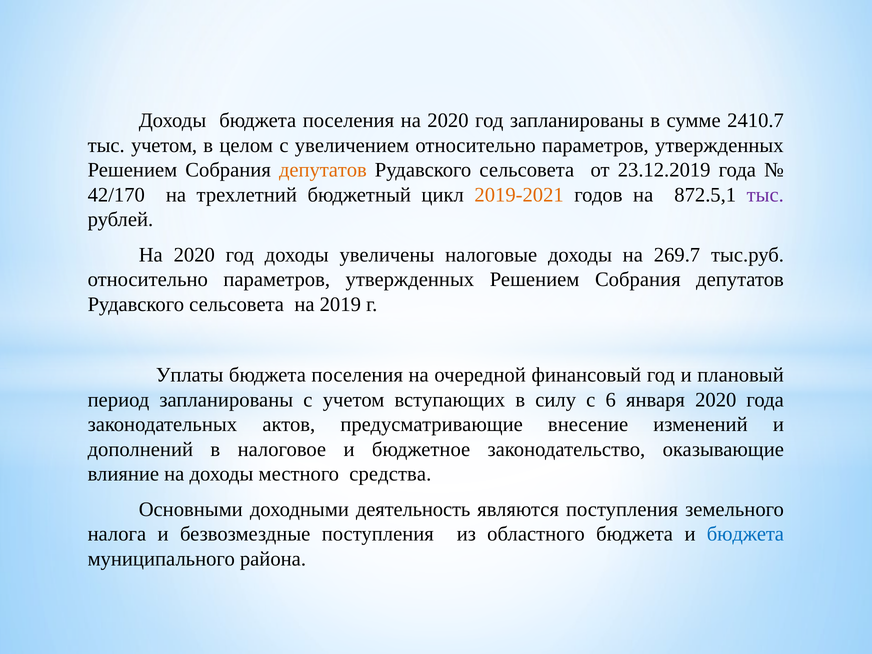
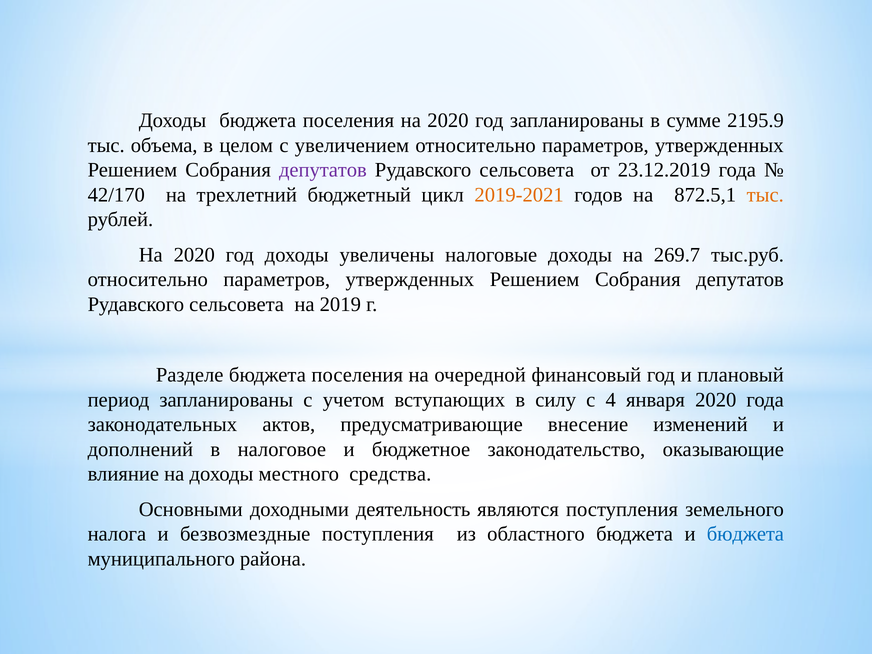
2410.7: 2410.7 -> 2195.9
тыс учетом: учетом -> объема
депутатов at (323, 170) colour: orange -> purple
тыс at (765, 195) colour: purple -> orange
Уплаты: Уплаты -> Разделе
6: 6 -> 4
